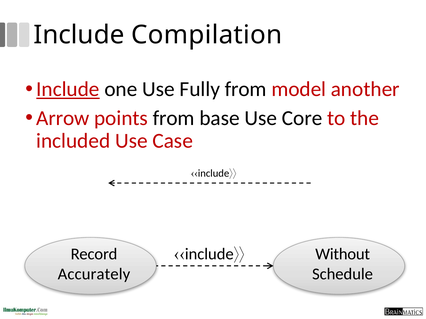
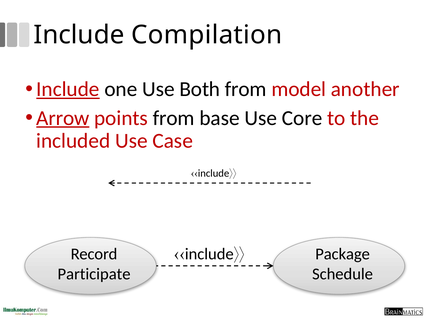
Fully: Fully -> Both
Arrow underline: none -> present
Without: Without -> Package
Accurately: Accurately -> Participate
